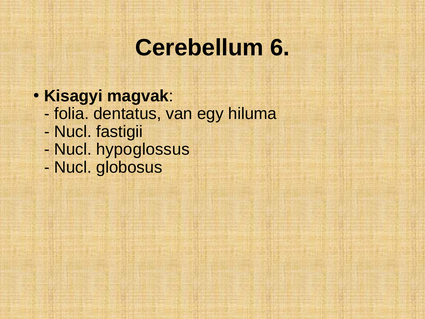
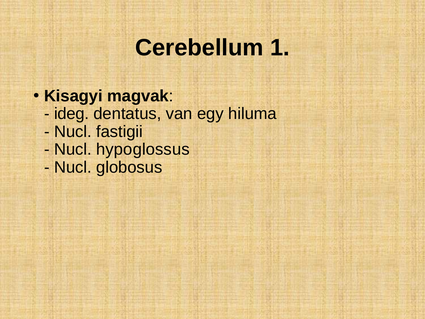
6: 6 -> 1
folia: folia -> ideg
